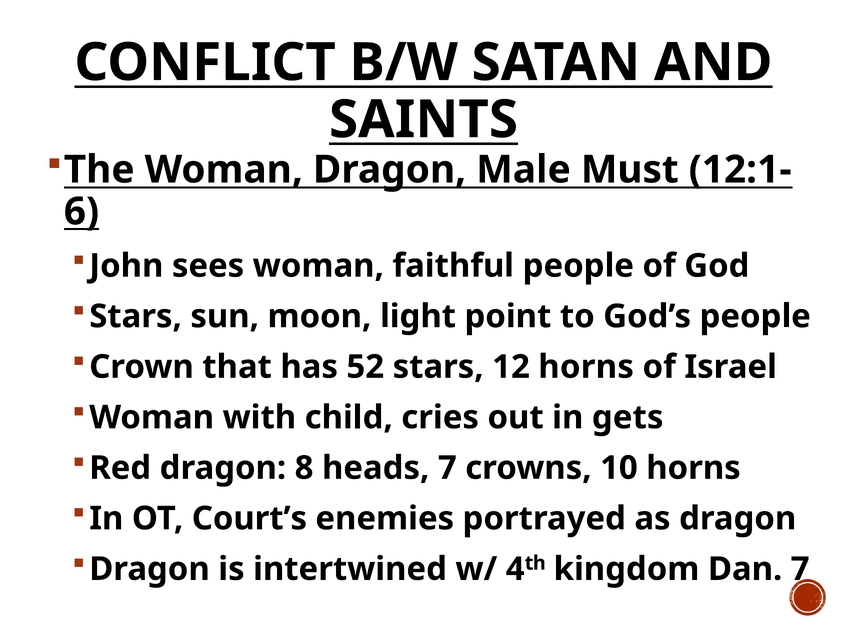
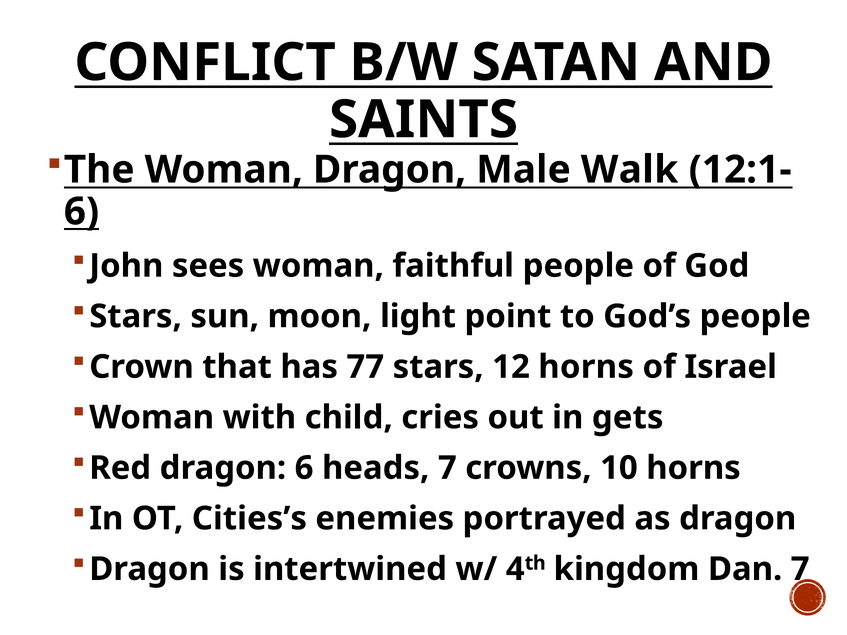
Must: Must -> Walk
52: 52 -> 77
dragon 8: 8 -> 6
Court’s: Court’s -> Cities’s
